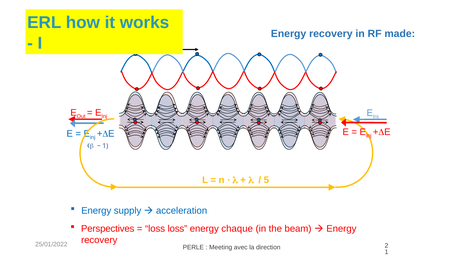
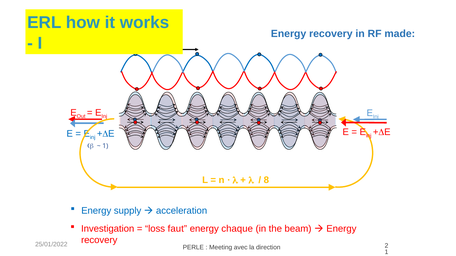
5: 5 -> 8
Perspectives: Perspectives -> Investigation
loss loss: loss -> faut
